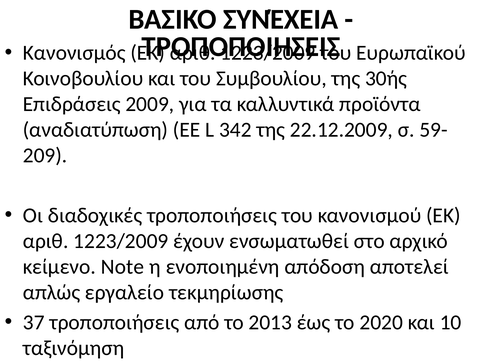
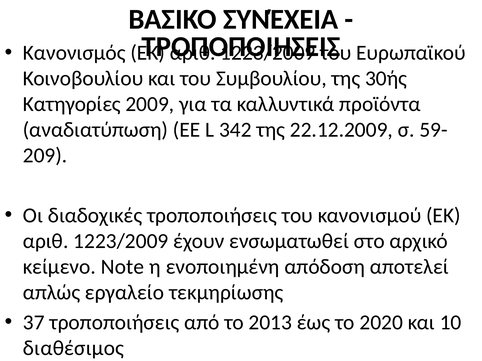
Επιδράσεις: Επιδράσεις -> Κατηγορίες
ταξινόμηση: ταξινόμηση -> διαθέσιμος
